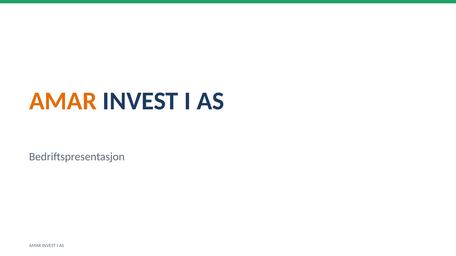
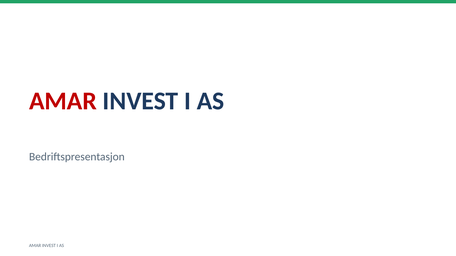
AMAR at (63, 101) colour: orange -> red
